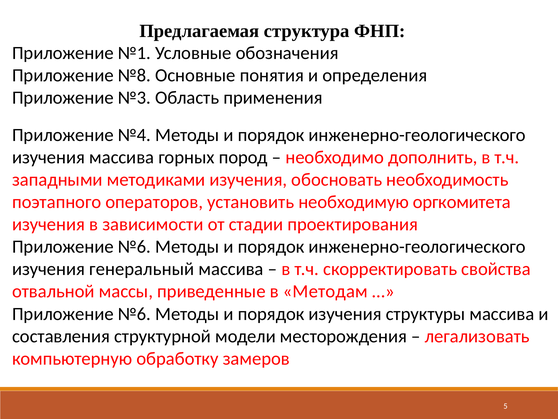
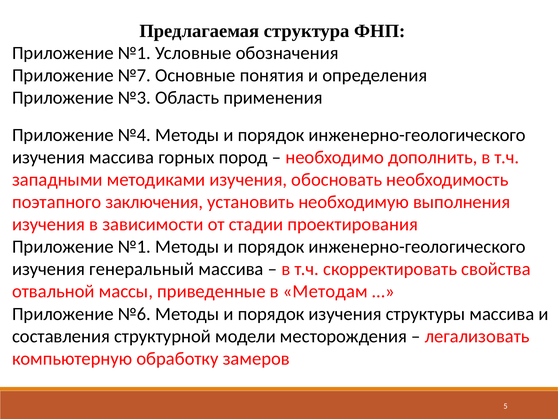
№8: №8 -> №7
операторов: операторов -> заключения
оргкомитета: оргкомитета -> выполнения
№6 at (134, 247): №6 -> №1
